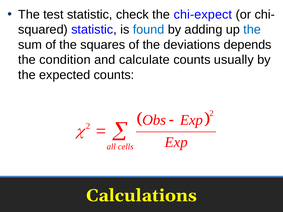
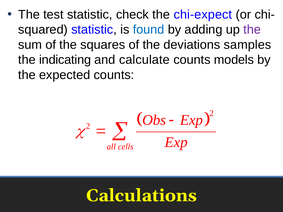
the at (252, 30) colour: blue -> purple
depends: depends -> samples
condition: condition -> indicating
usually: usually -> models
